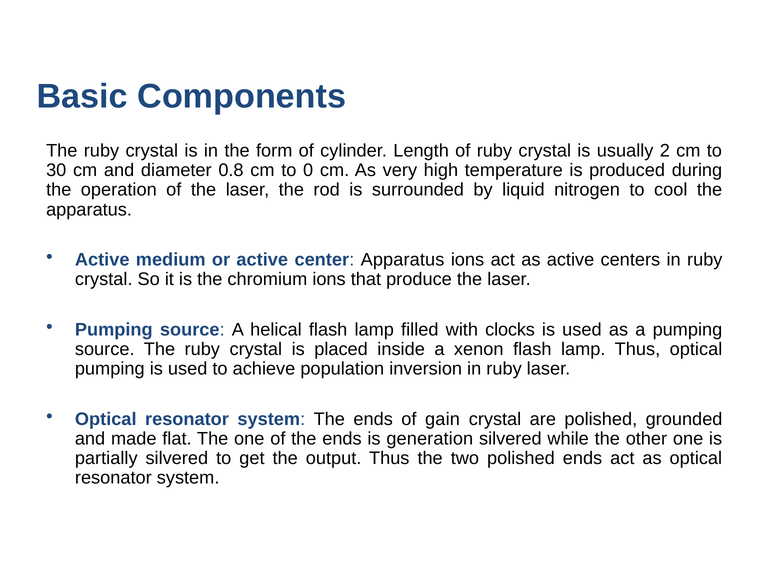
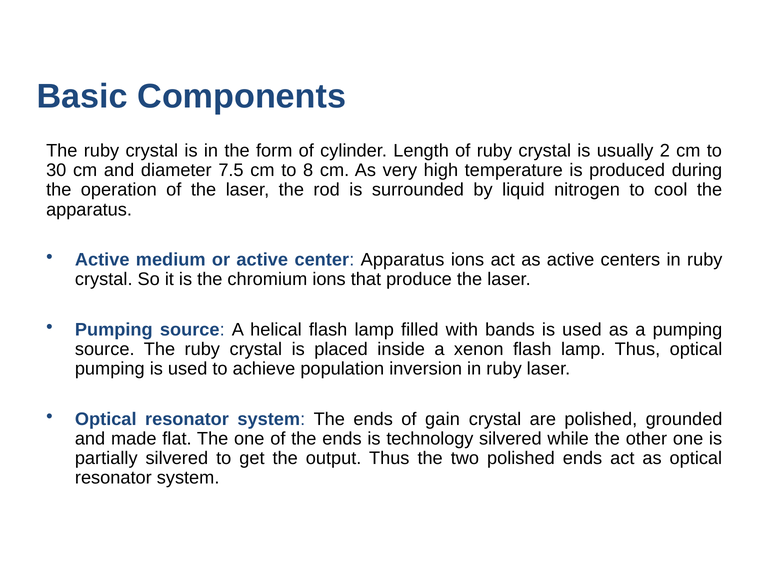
0.8: 0.8 -> 7.5
0: 0 -> 8
clocks: clocks -> bands
generation: generation -> technology
